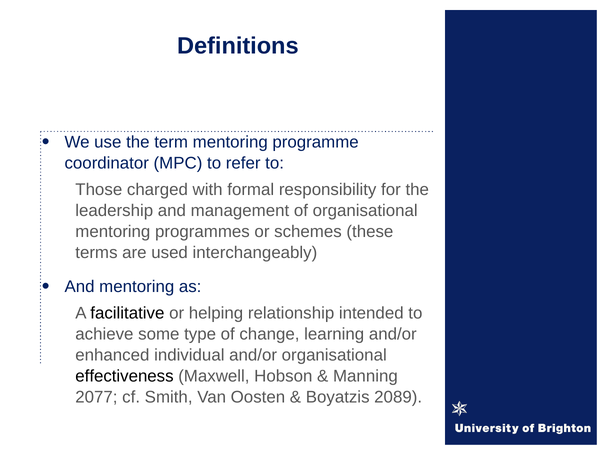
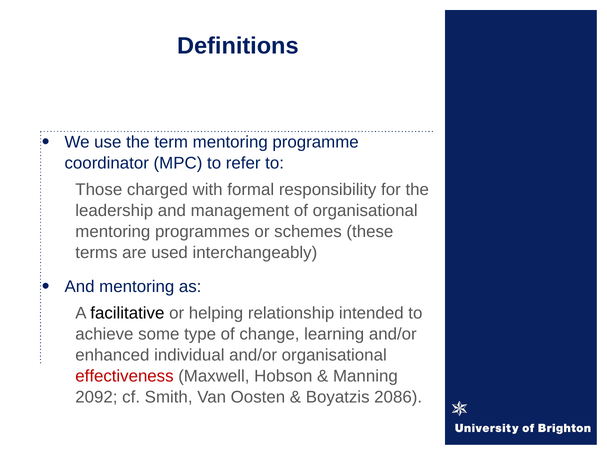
effectiveness colour: black -> red
2077: 2077 -> 2092
2089: 2089 -> 2086
